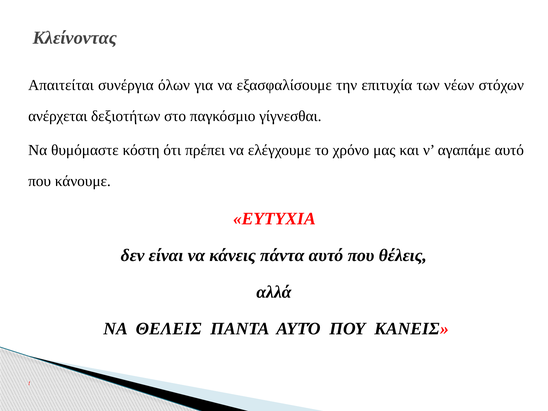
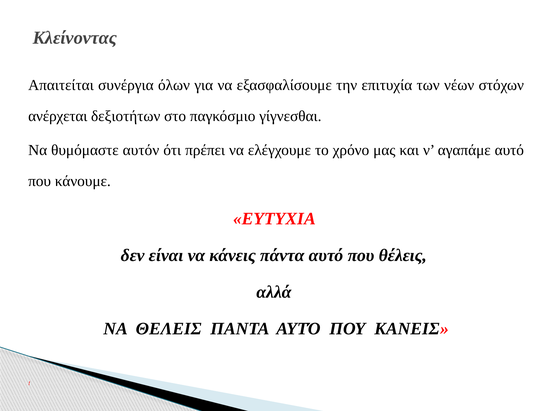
κόστη: κόστη -> αυτόν
